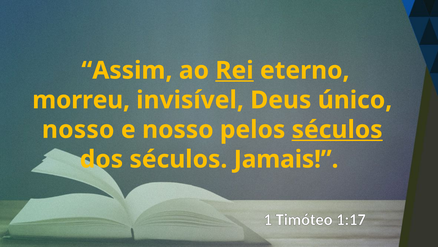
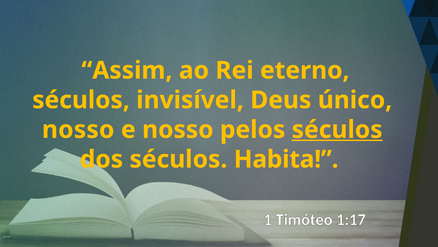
Rei underline: present -> none
morreu at (81, 100): morreu -> séculos
Jamais: Jamais -> Habita
